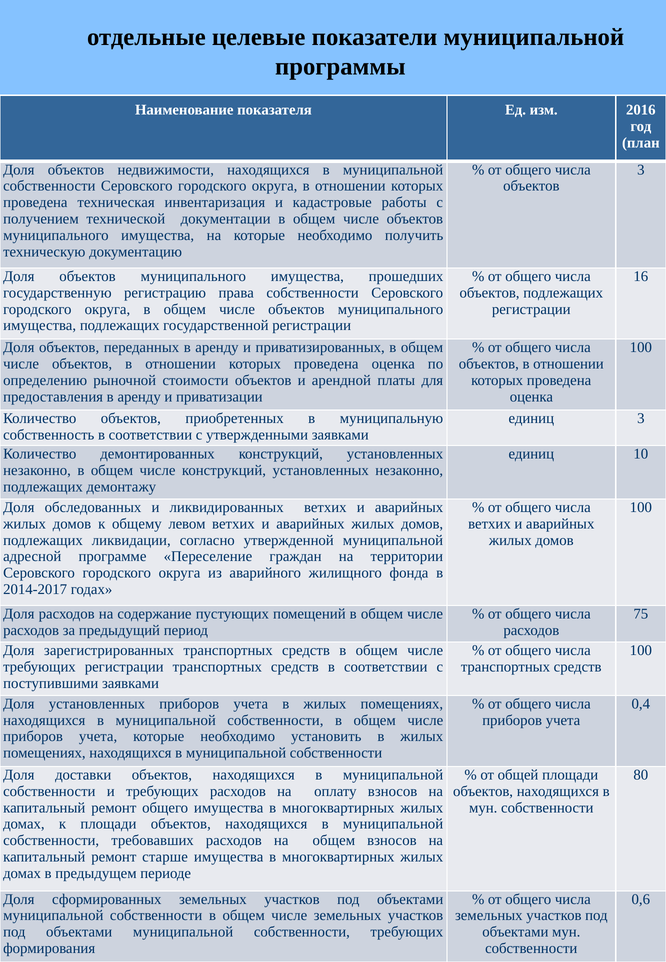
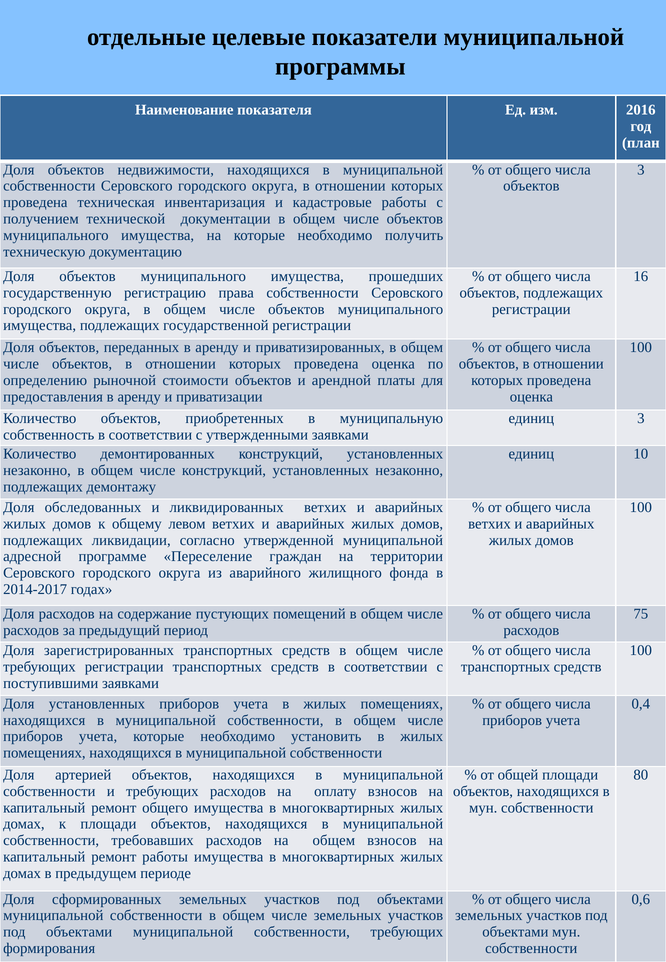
доставки: доставки -> артерией
ремонт старше: старше -> работы
